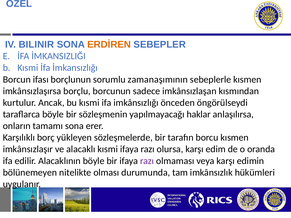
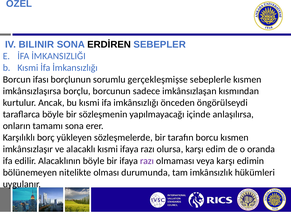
ERDİREN at (109, 45) colour: orange -> black
zamanaşımının: zamanaşımının -> gerçekleşmişse
haklar: haklar -> içinde
